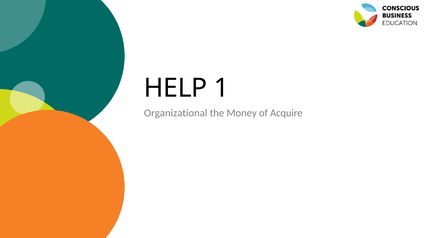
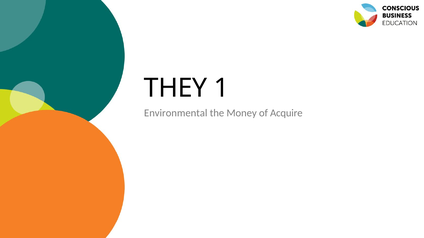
HELP: HELP -> THEY
Organizational: Organizational -> Environmental
